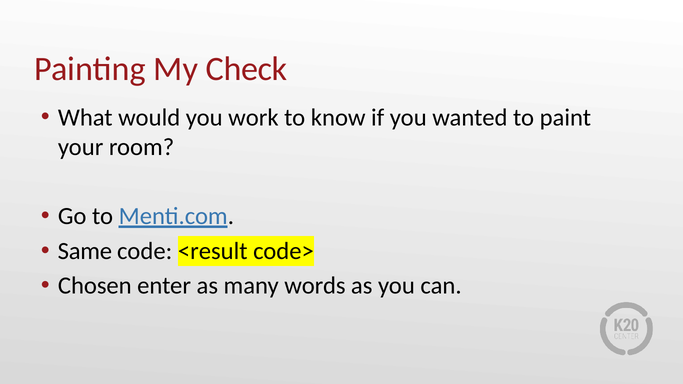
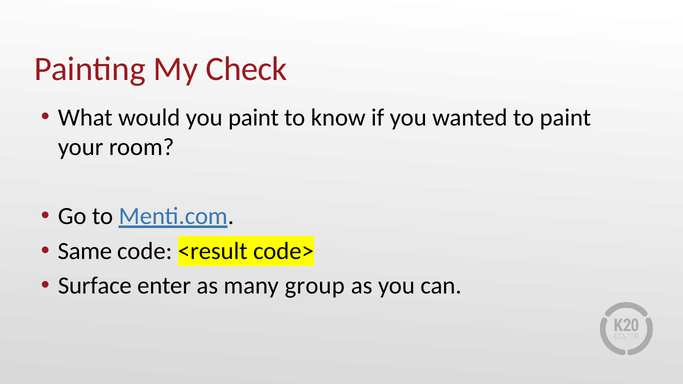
you work: work -> paint
Chosen: Chosen -> Surface
words: words -> group
